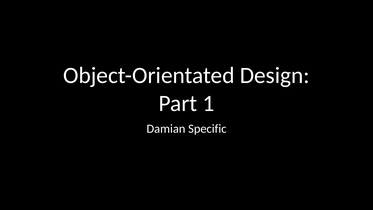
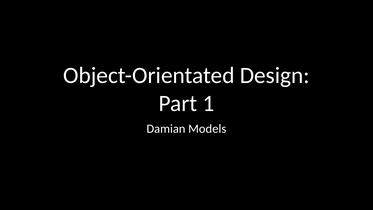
Specific: Specific -> Models
